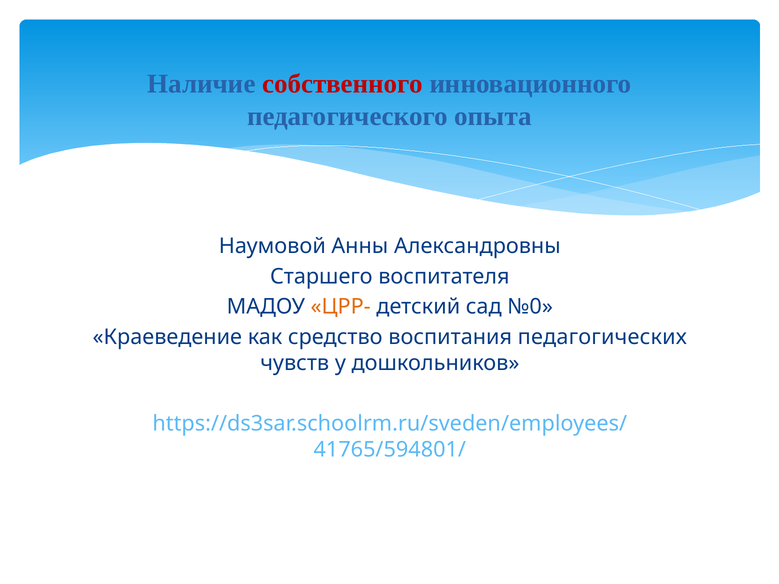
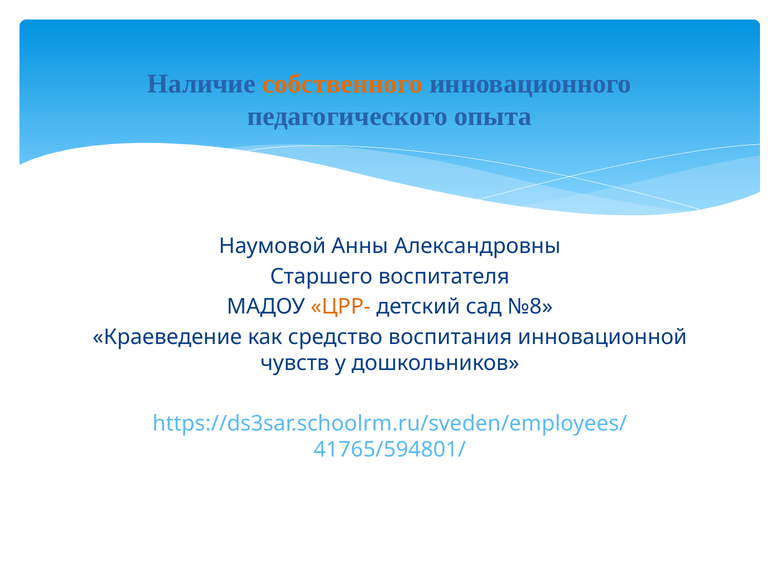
собственного colour: red -> orange
№0: №0 -> №8
педагогических: педагогических -> инновационной
